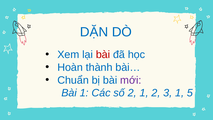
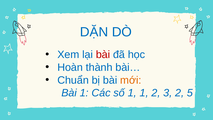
mới colour: purple -> orange
số 2: 2 -> 1
3 1: 1 -> 2
